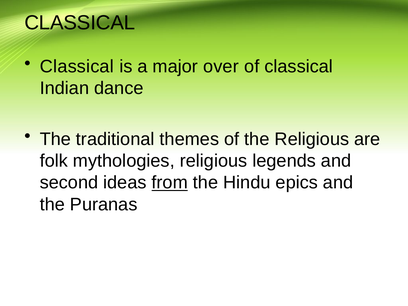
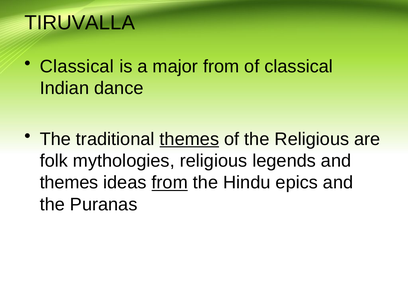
CLASSICAL at (80, 23): CLASSICAL -> TIRUVALLA
major over: over -> from
themes at (189, 139) underline: none -> present
second at (69, 183): second -> themes
